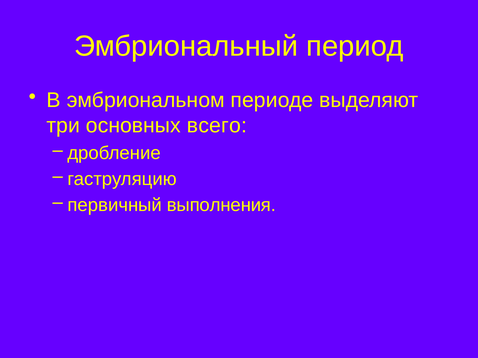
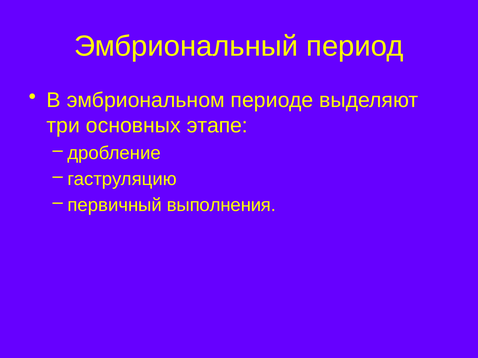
всего: всего -> этапе
